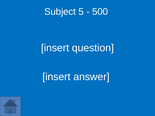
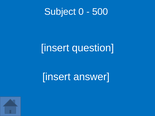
5: 5 -> 0
